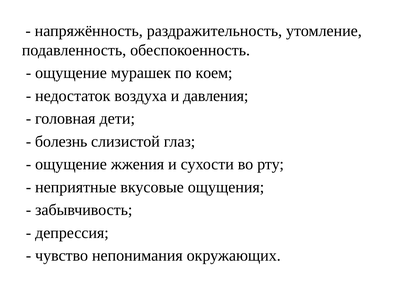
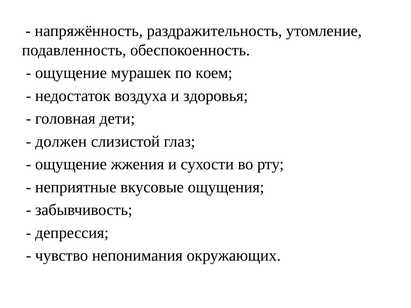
давления: давления -> здоровья
болезнь: болезнь -> должен
